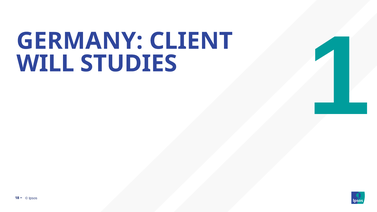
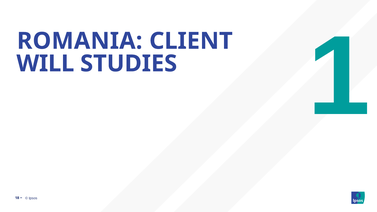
GERMANY: GERMANY -> ROMANIA
